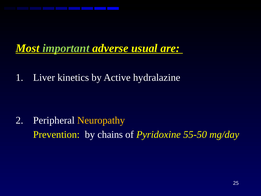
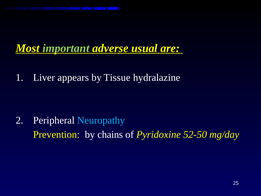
kinetics: kinetics -> appears
Active: Active -> Tissue
Neuropathy colour: yellow -> light blue
55-50: 55-50 -> 52-50
